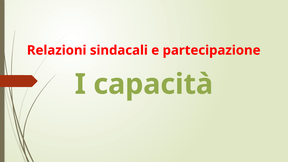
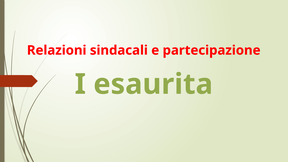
capacità: capacità -> esaurita
